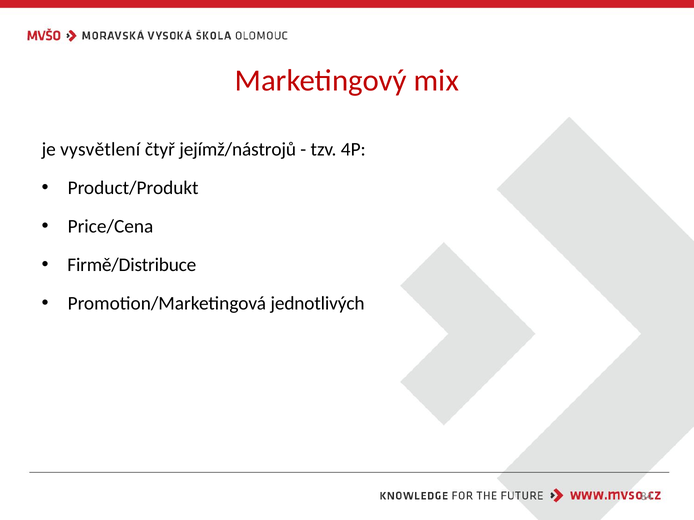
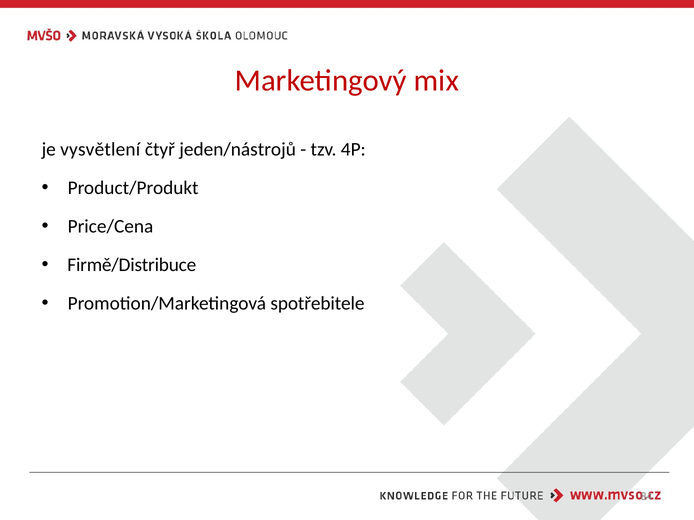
jejímž/nástrojů: jejímž/nástrojů -> jeden/nástrojů
jednotlivých: jednotlivých -> spotřebitele
